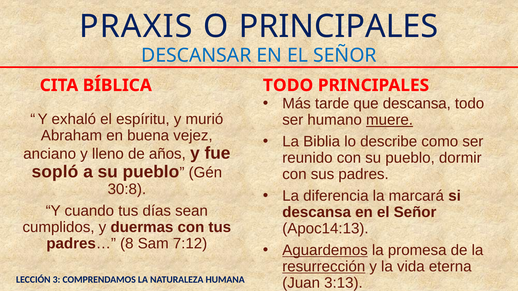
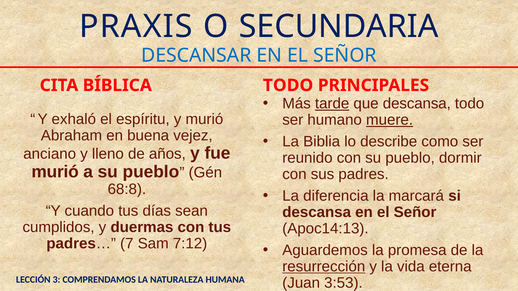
O PRINCIPALES: PRINCIPALES -> SECUNDARIA
tarde underline: none -> present
sopló at (55, 172): sopló -> murió
30:8: 30:8 -> 68:8
8: 8 -> 7
Aguardemos underline: present -> none
3:13: 3:13 -> 3:53
